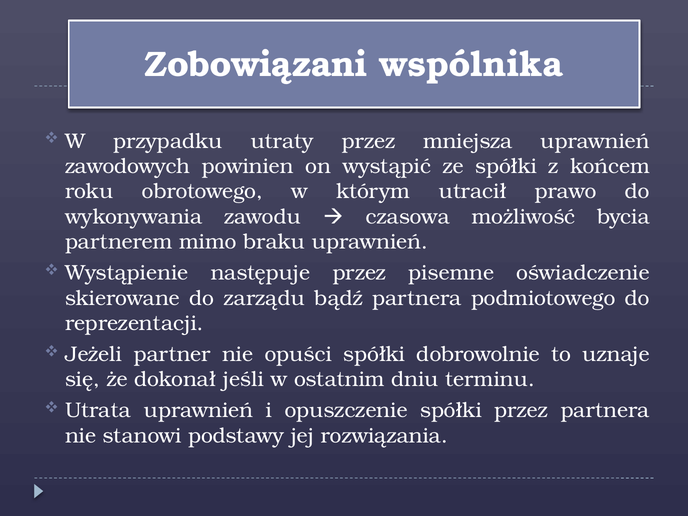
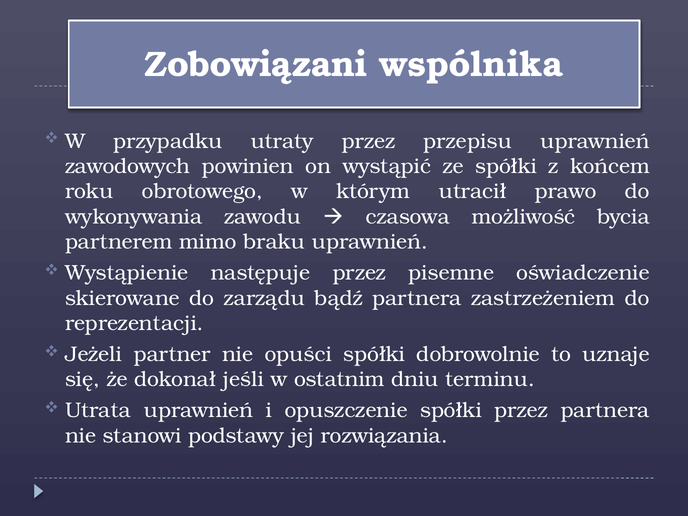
mniejsza: mniejsza -> przepisu
podmiotowego: podmiotowego -> zastrzeżeniem
